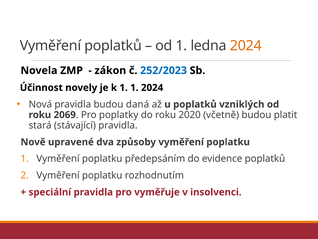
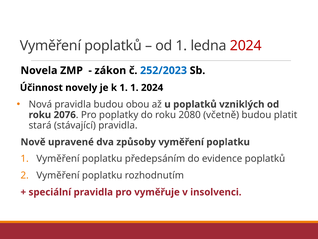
2024 at (246, 46) colour: orange -> red
daná: daná -> obou
2069: 2069 -> 2076
2020: 2020 -> 2080
